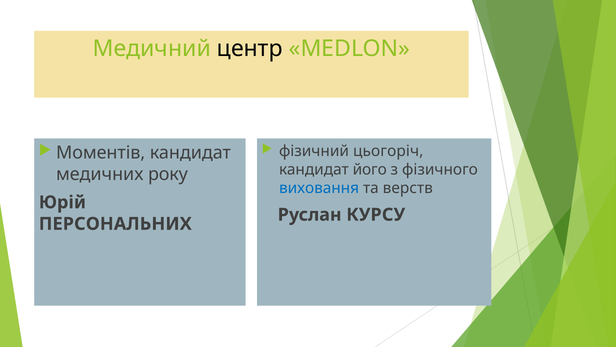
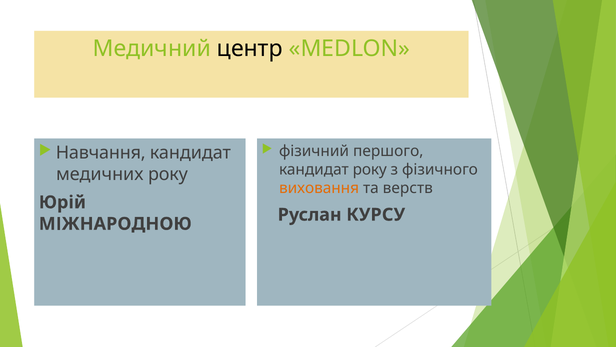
цьогоріч: цьогоріч -> першого
Моментів: Моментів -> Навчання
кандидат його: його -> року
виховання colour: blue -> orange
ПЕРСОНАЛЬНИХ: ПЕРСОНАЛЬНИХ -> МІЖНАРОДНОЮ
